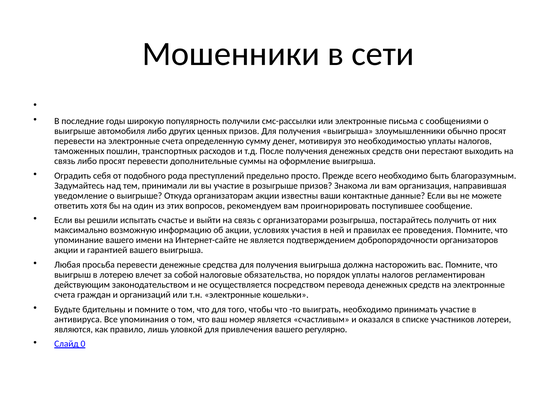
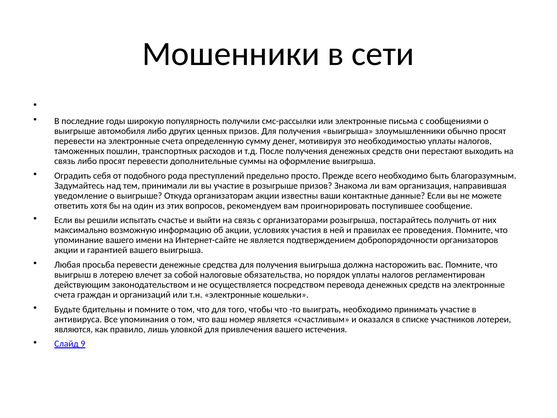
регулярно: регулярно -> истечения
0: 0 -> 9
